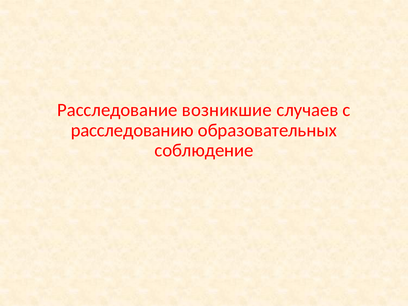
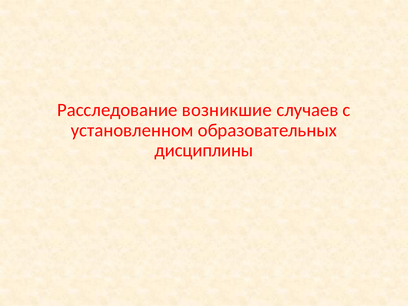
расследованию: расследованию -> установленном
соблюдение: соблюдение -> дисциплины
